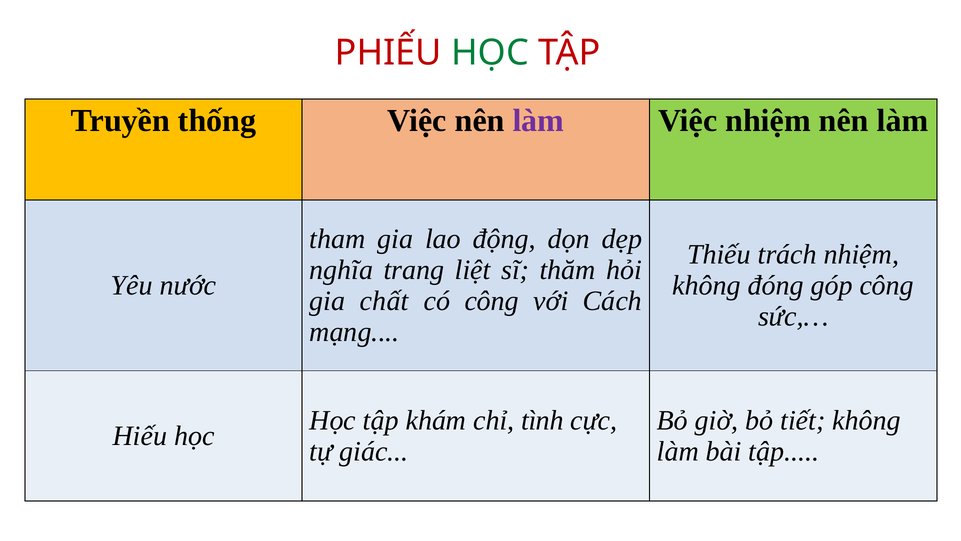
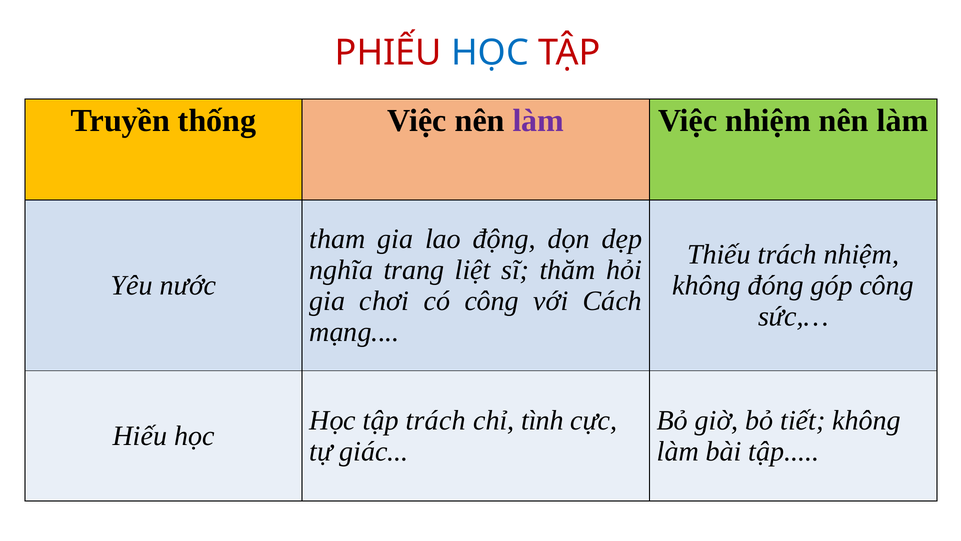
HỌC at (490, 53) colour: green -> blue
chất: chất -> chơi
tập khám: khám -> trách
